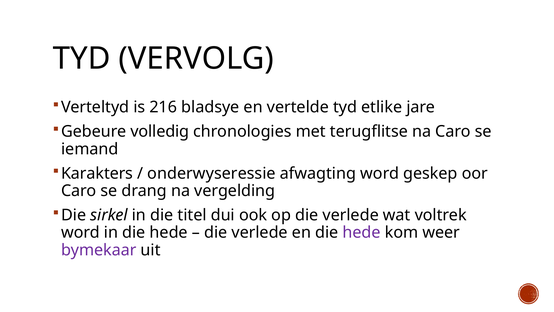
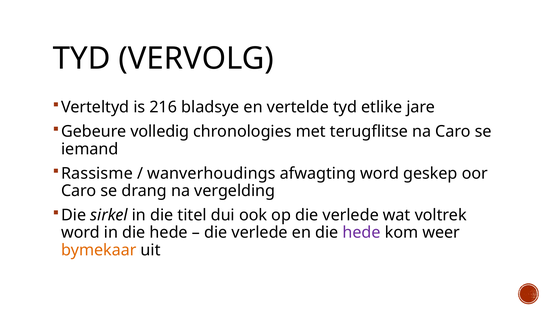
Karakters: Karakters -> Rassisme
onderwyseressie: onderwyseressie -> wanverhoudings
bymekaar colour: purple -> orange
